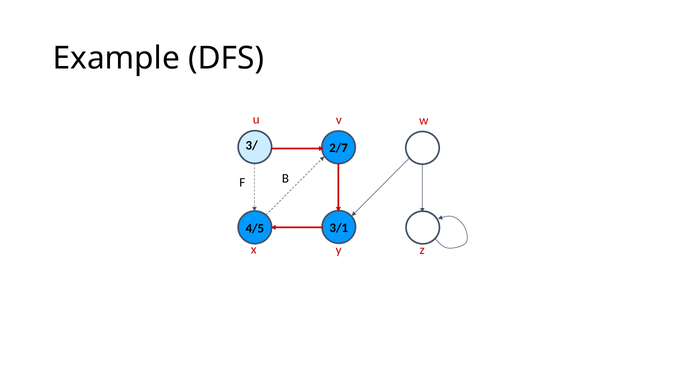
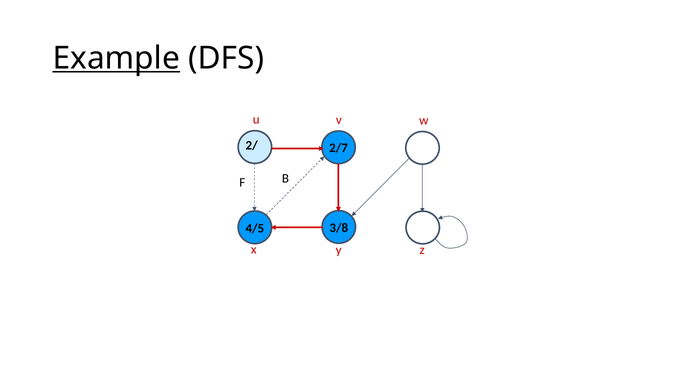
Example underline: none -> present
3/: 3/ -> 2/
3/1: 3/1 -> 3/8
